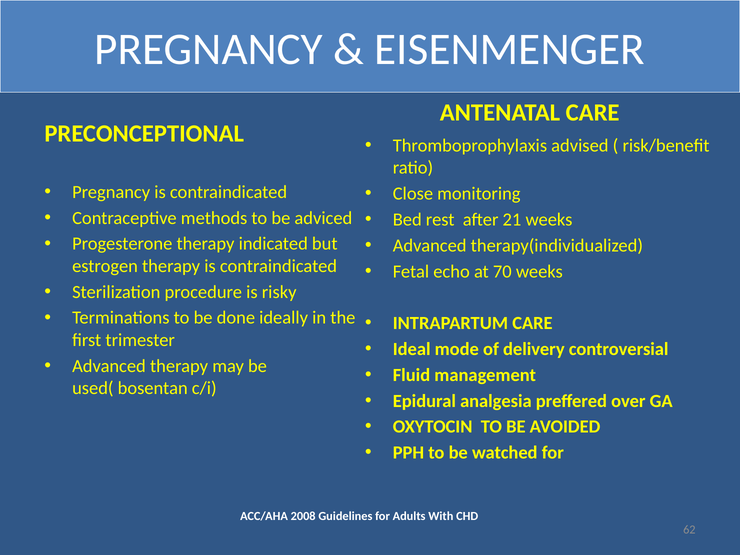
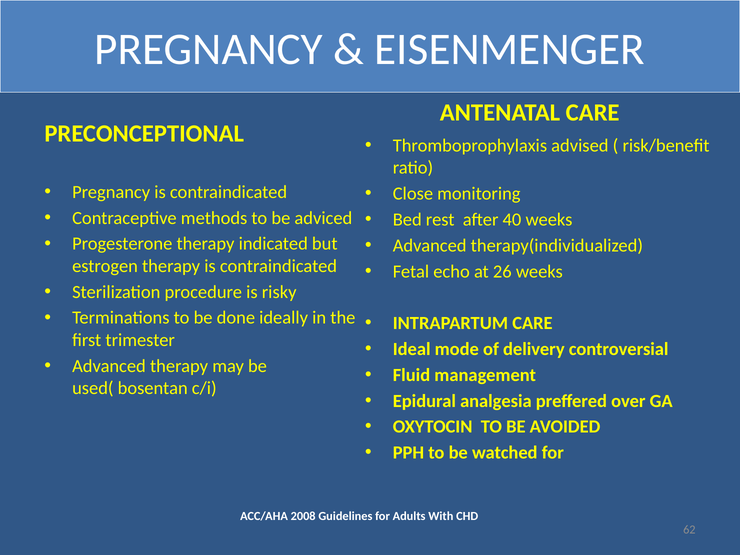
21: 21 -> 40
70: 70 -> 26
